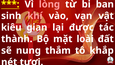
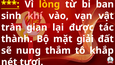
lòng colour: pink -> yellow
kiêu: kiêu -> tràn
loài: loài -> giải
